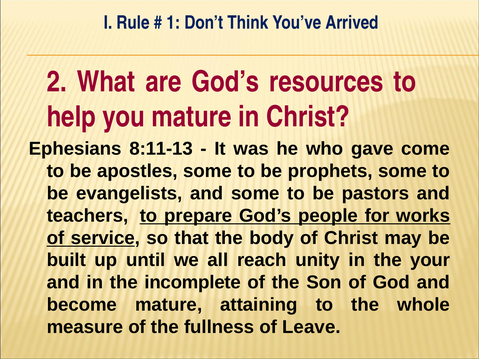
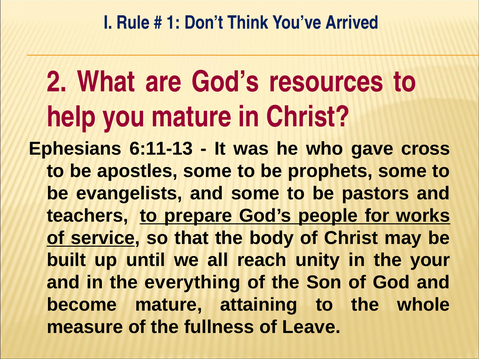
8:11-13: 8:11-13 -> 6:11-13
come: come -> cross
incomplete: incomplete -> everything
